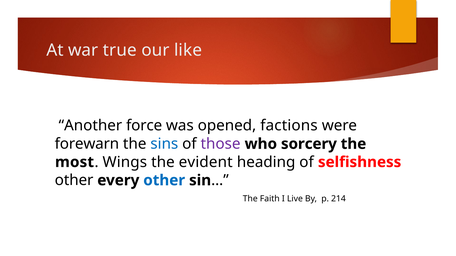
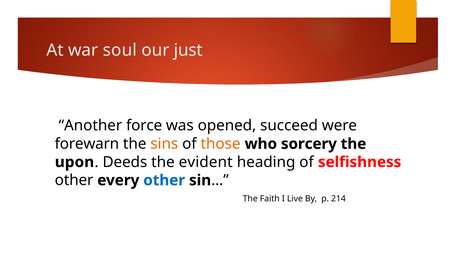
true: true -> soul
like: like -> just
factions: factions -> succeed
sins colour: blue -> orange
those colour: purple -> orange
most: most -> upon
Wings: Wings -> Deeds
